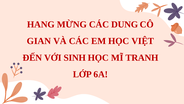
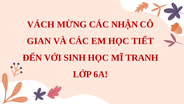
HANG: HANG -> VÁCH
DUNG: DUNG -> NHẬN
VIỆT: VIỆT -> TIẾT
